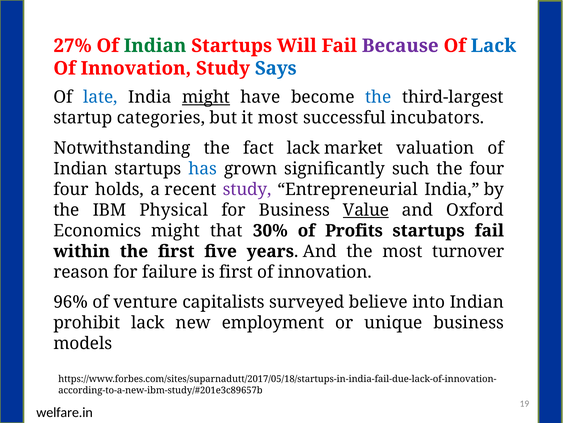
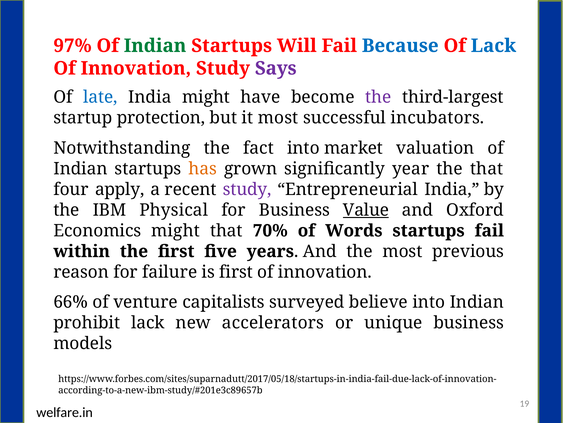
27%: 27% -> 97%
Because colour: purple -> blue
Says colour: blue -> purple
might at (206, 97) underline: present -> none
the at (378, 97) colour: blue -> purple
categories: categories -> protection
fact lack: lack -> into
has colour: blue -> orange
such: such -> year
the four: four -> that
holds: holds -> apply
30%: 30% -> 70%
Profits: Profits -> Words
turnover: turnover -> previous
96%: 96% -> 66%
employment: employment -> accelerators
